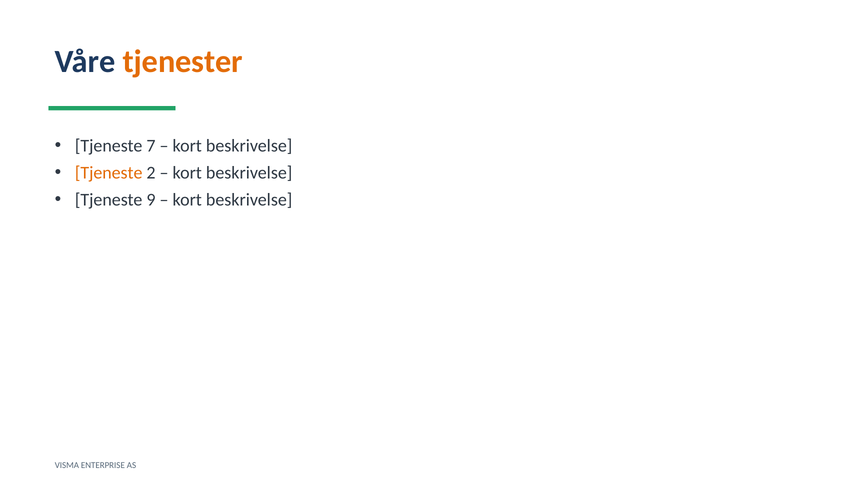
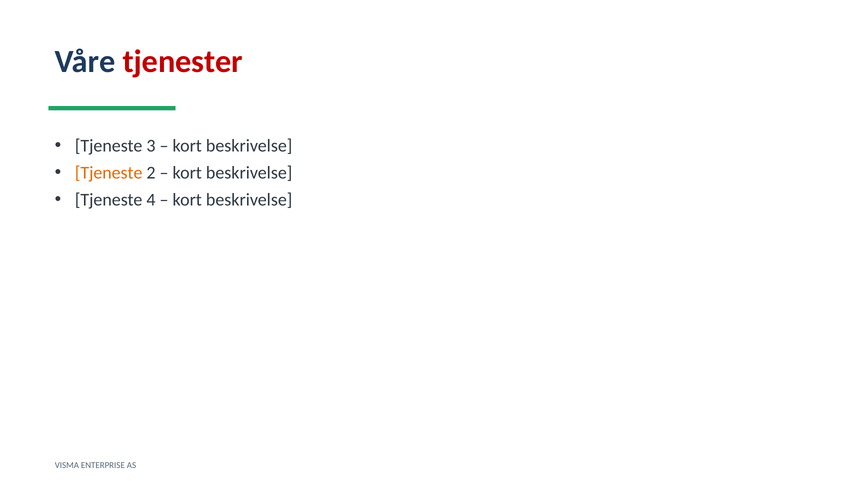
tjenester colour: orange -> red
7: 7 -> 3
9: 9 -> 4
